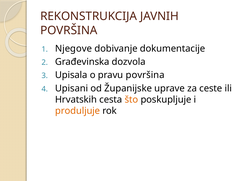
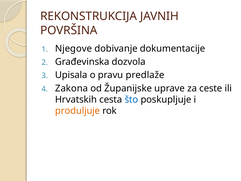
pravu površina: površina -> predlaže
Upisani: Upisani -> Zakona
što colour: orange -> blue
